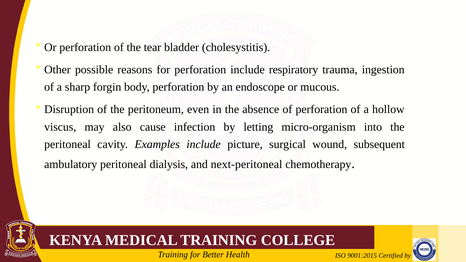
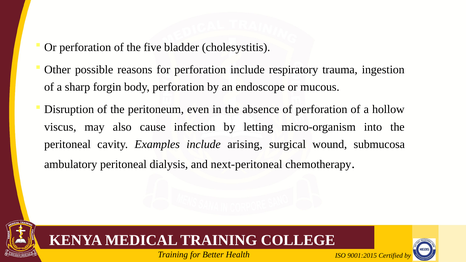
tear: tear -> five
picture: picture -> arising
subsequent: subsequent -> submucosa
